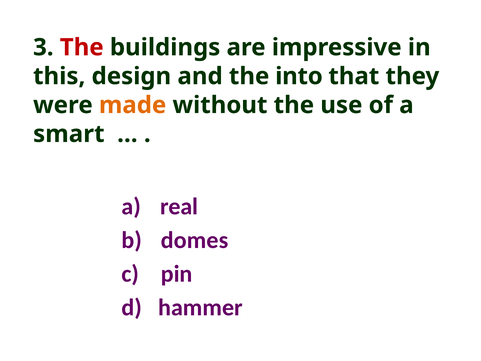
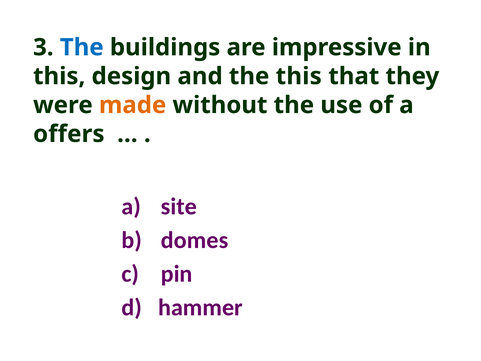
The at (82, 47) colour: red -> blue
the into: into -> this
smart: smart -> offers
real: real -> site
